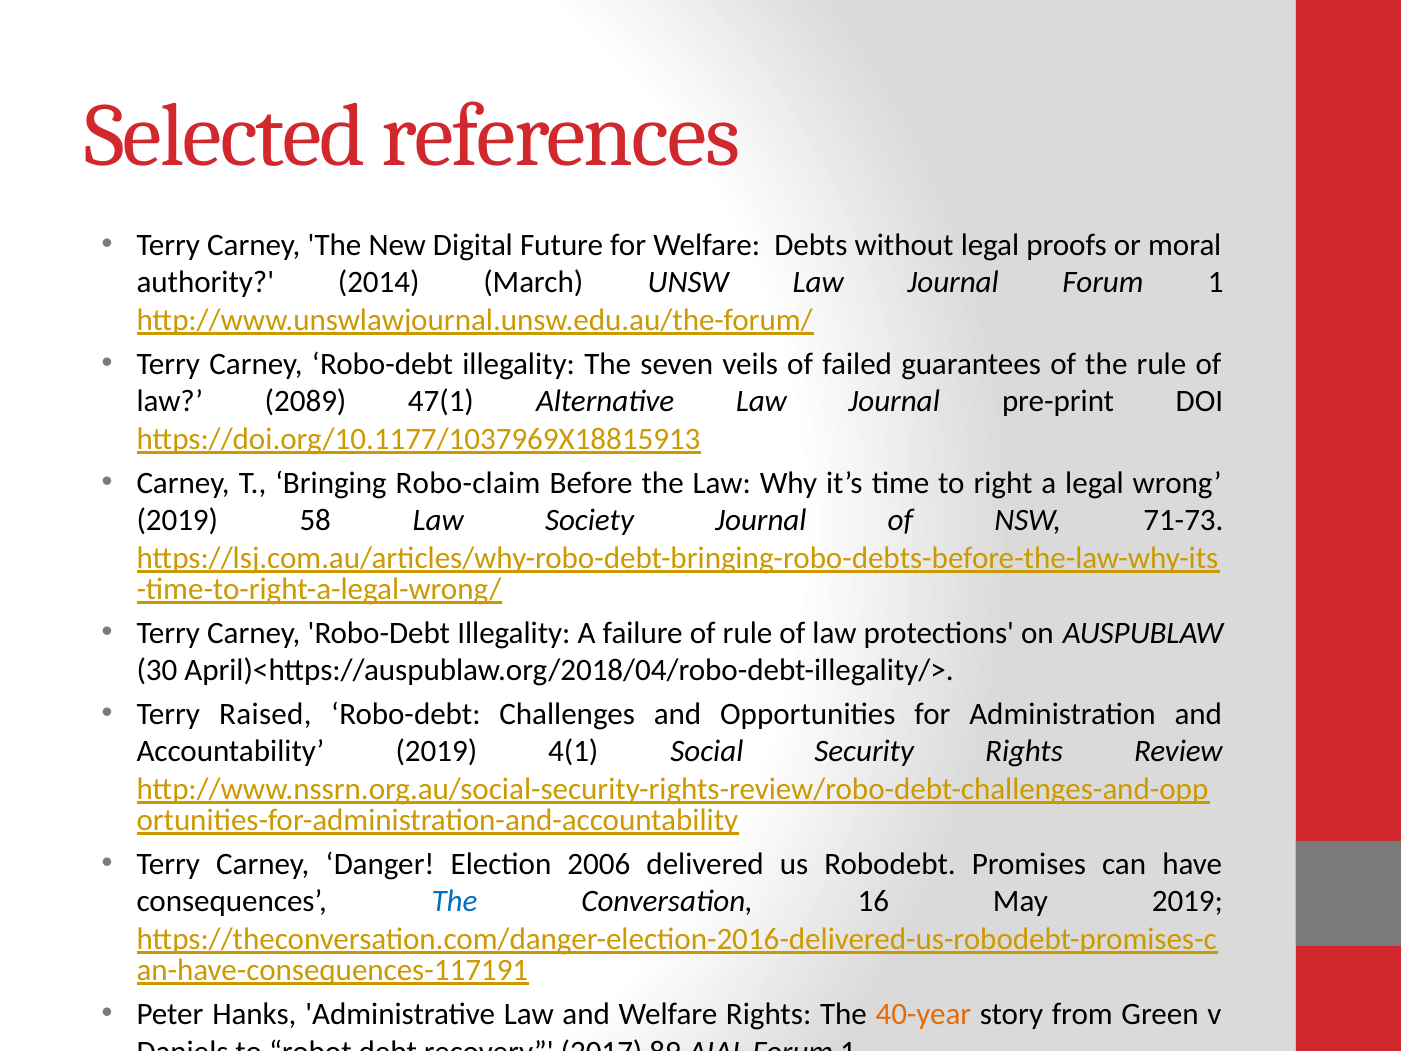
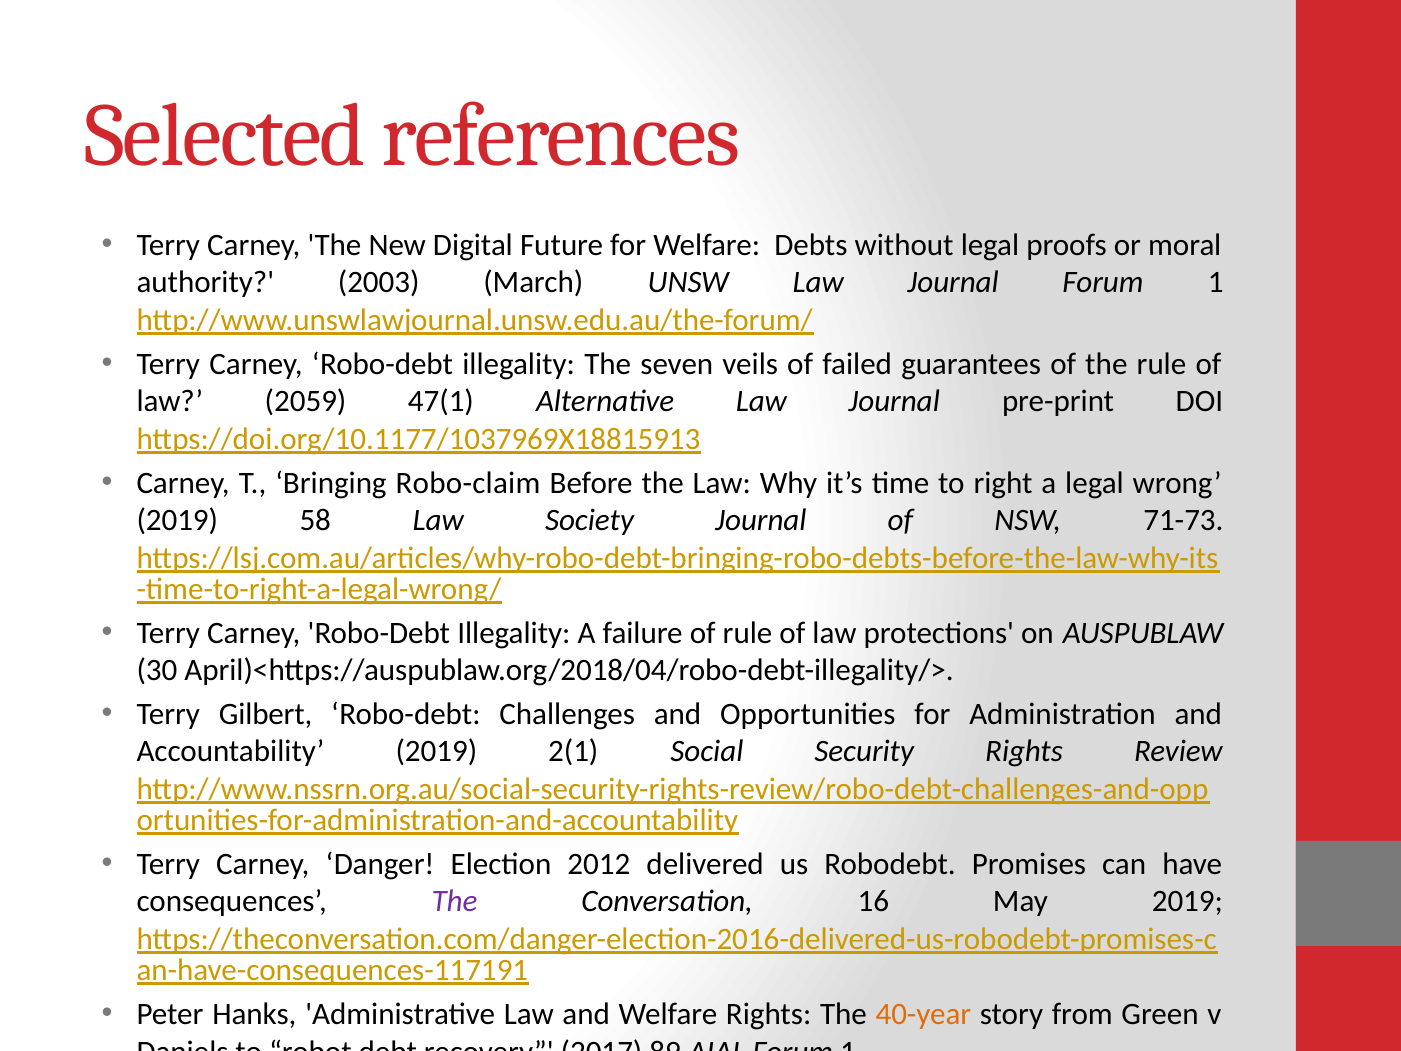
2014: 2014 -> 2003
2089: 2089 -> 2059
Raised: Raised -> Gilbert
4(1: 4(1 -> 2(1
2006: 2006 -> 2012
The at (454, 901) colour: blue -> purple
